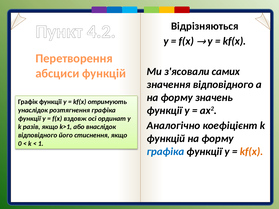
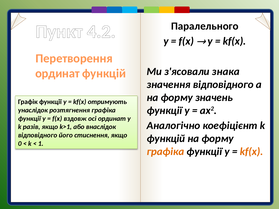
Відрізняються: Відрізняються -> Паралельного
самих: самих -> знака
абсциси at (57, 73): абсциси -> ординат
графіка at (165, 152) colour: blue -> orange
